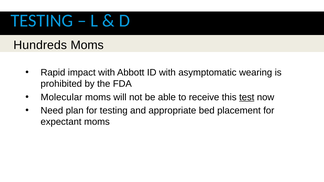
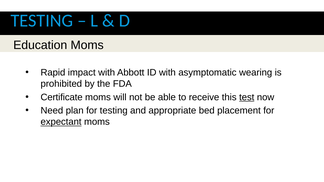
Hundreds: Hundreds -> Education
Molecular: Molecular -> Certificate
expectant underline: none -> present
